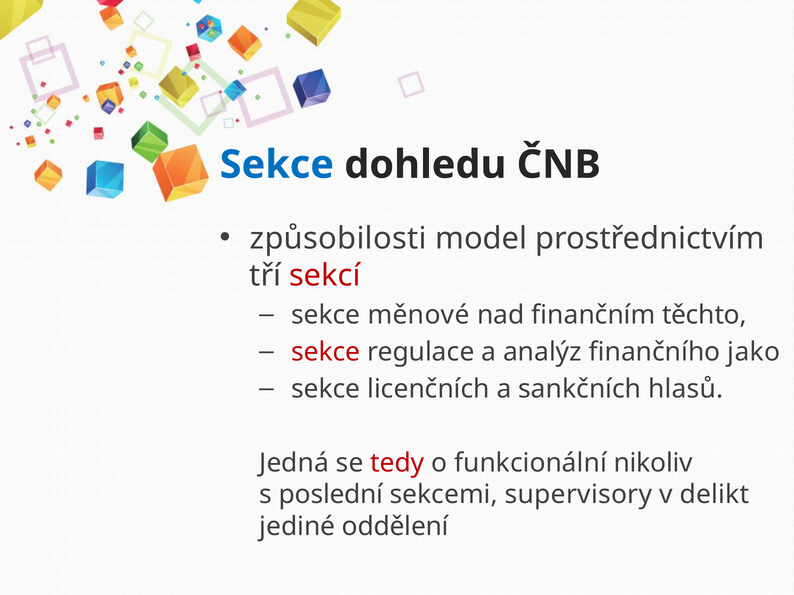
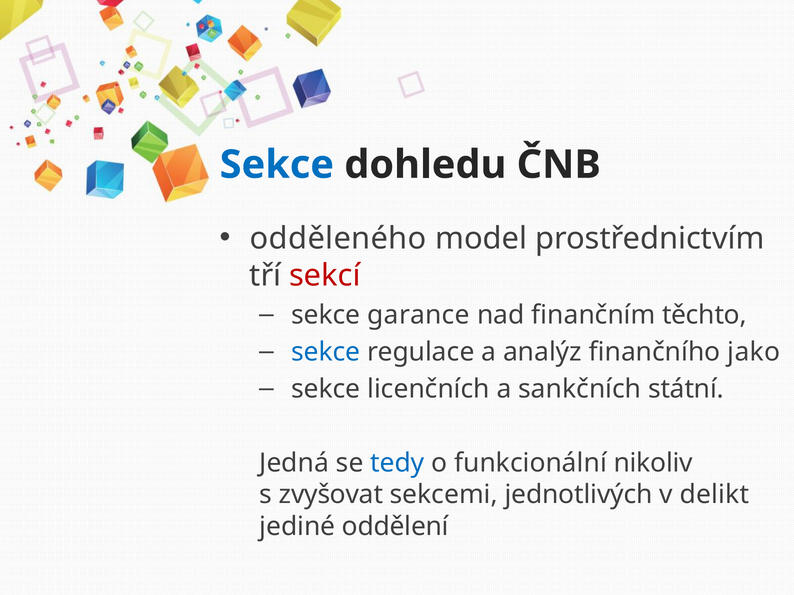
způsobilosti: způsobilosti -> odděleného
měnové: měnové -> garance
sekce at (326, 352) colour: red -> blue
hlasů: hlasů -> státní
tedy colour: red -> blue
poslední: poslední -> zvyšovat
supervisory: supervisory -> jednotlivých
